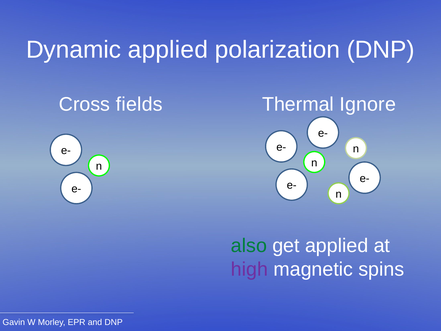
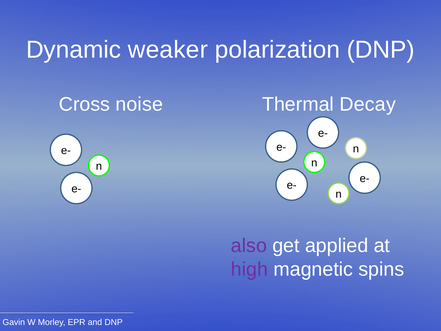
Dynamic applied: applied -> weaker
fields: fields -> noise
Ignore: Ignore -> Decay
also colour: green -> purple
